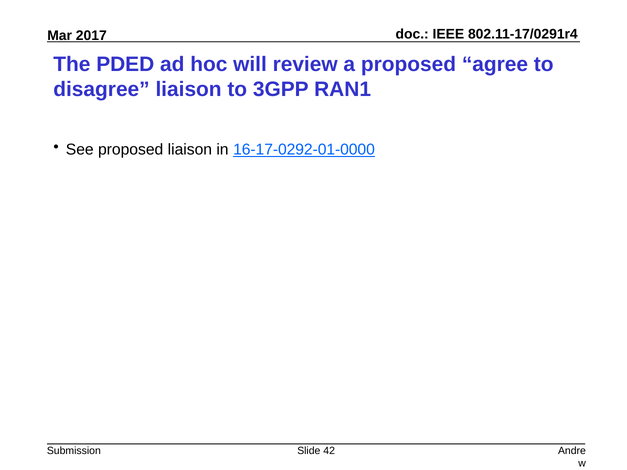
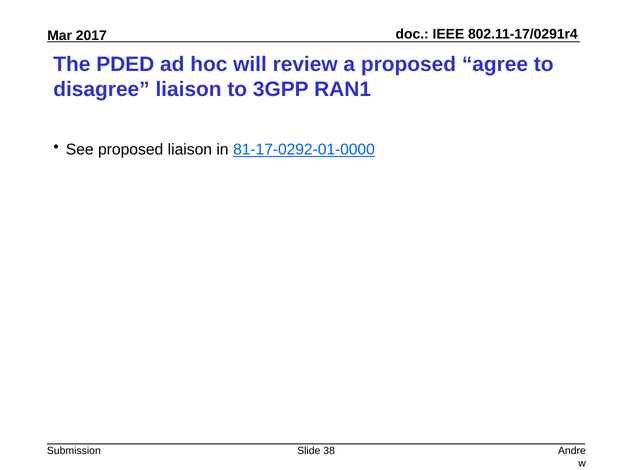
16-17-0292-01-0000: 16-17-0292-01-0000 -> 81-17-0292-01-0000
42: 42 -> 38
